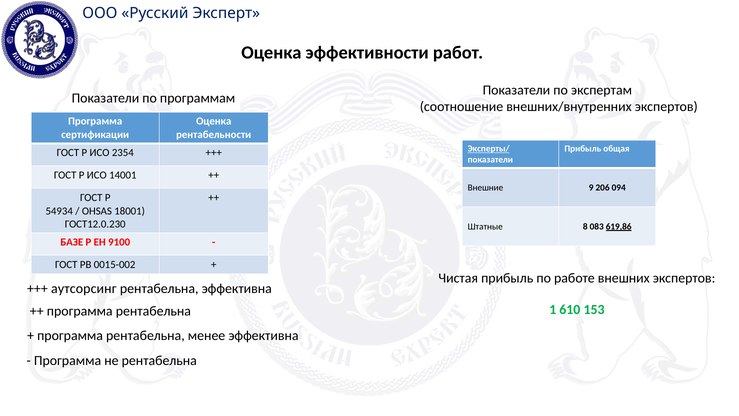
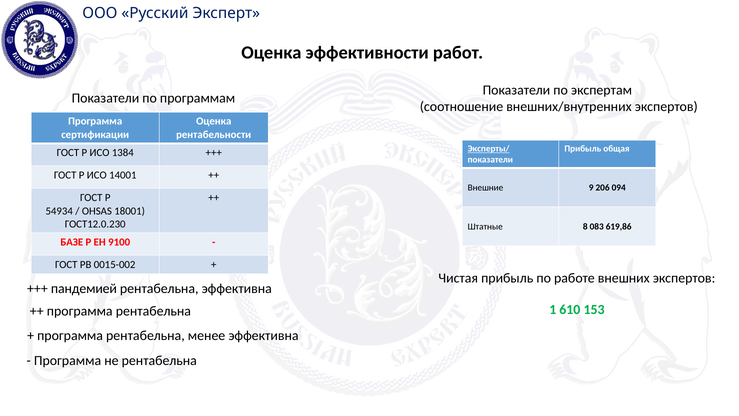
2354: 2354 -> 1384
619,86 underline: present -> none
аутсорсинг: аутсорсинг -> пандемией
